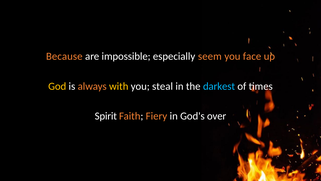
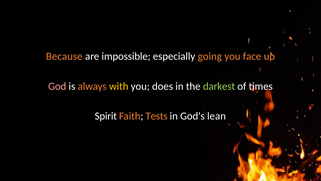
seem: seem -> going
God colour: yellow -> pink
steal: steal -> does
darkest colour: light blue -> light green
Fiery: Fiery -> Tests
over: over -> lean
